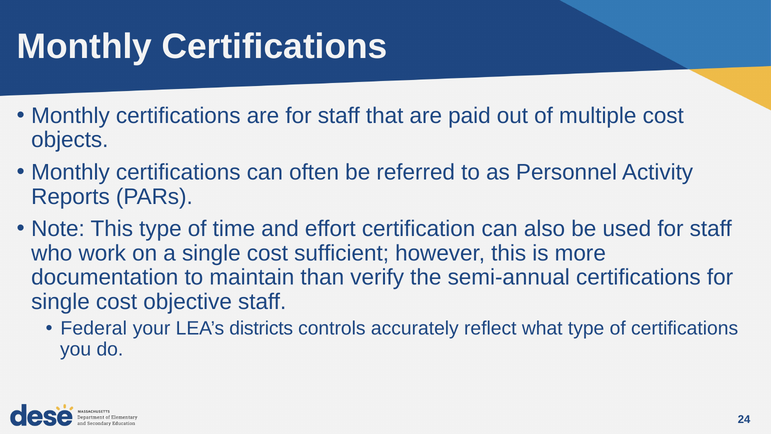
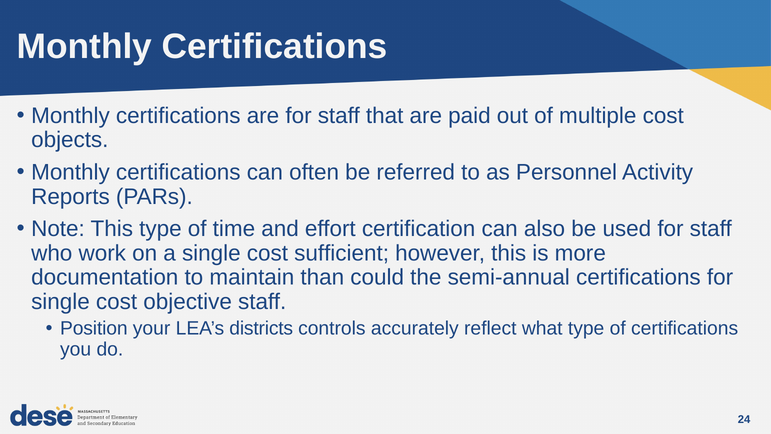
verify: verify -> could
Federal: Federal -> Position
